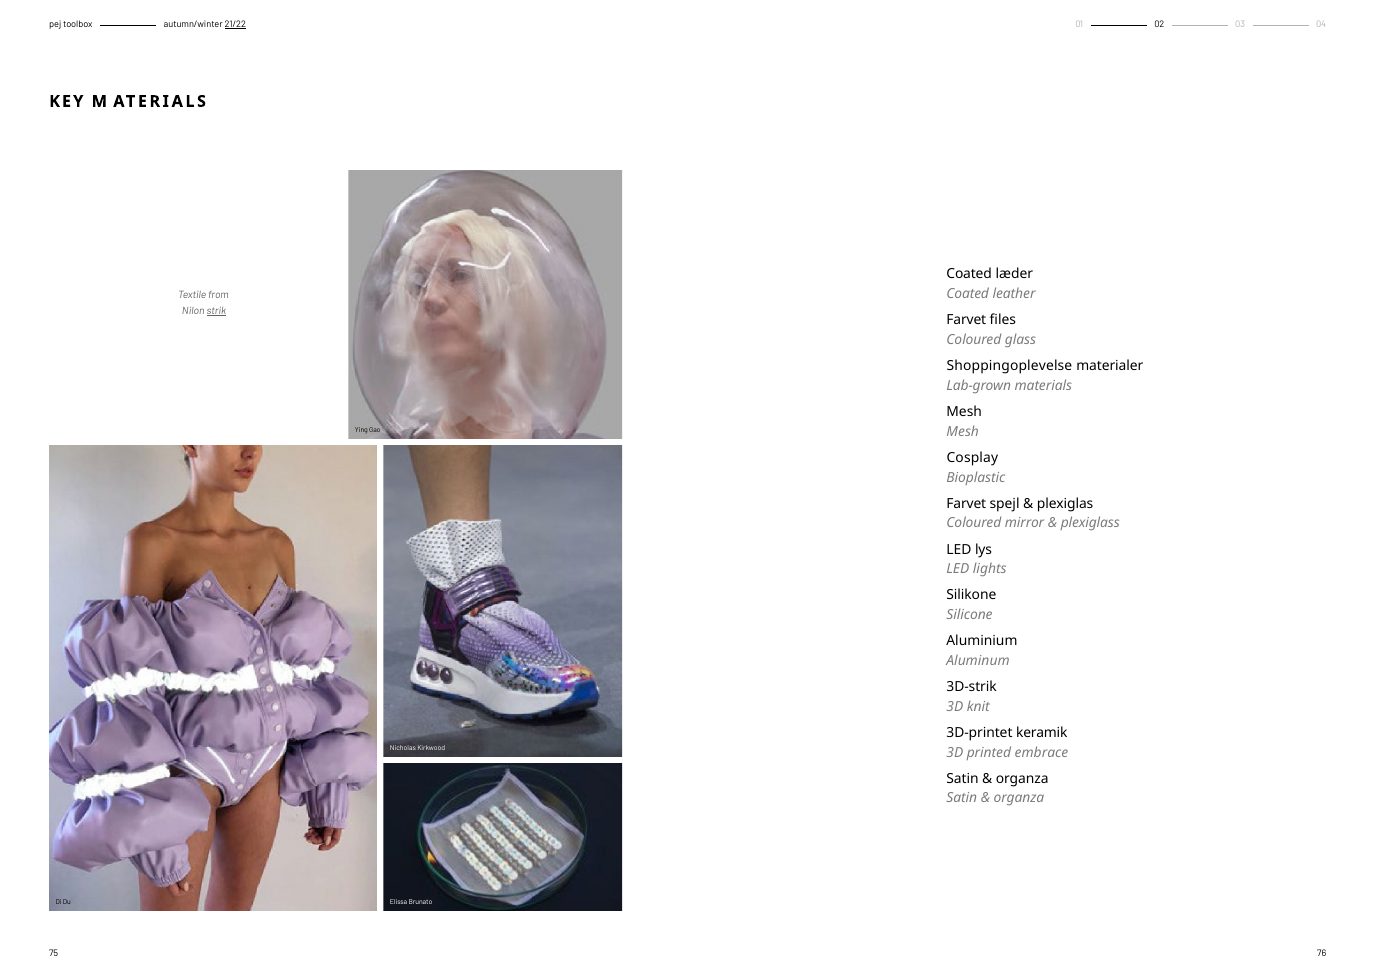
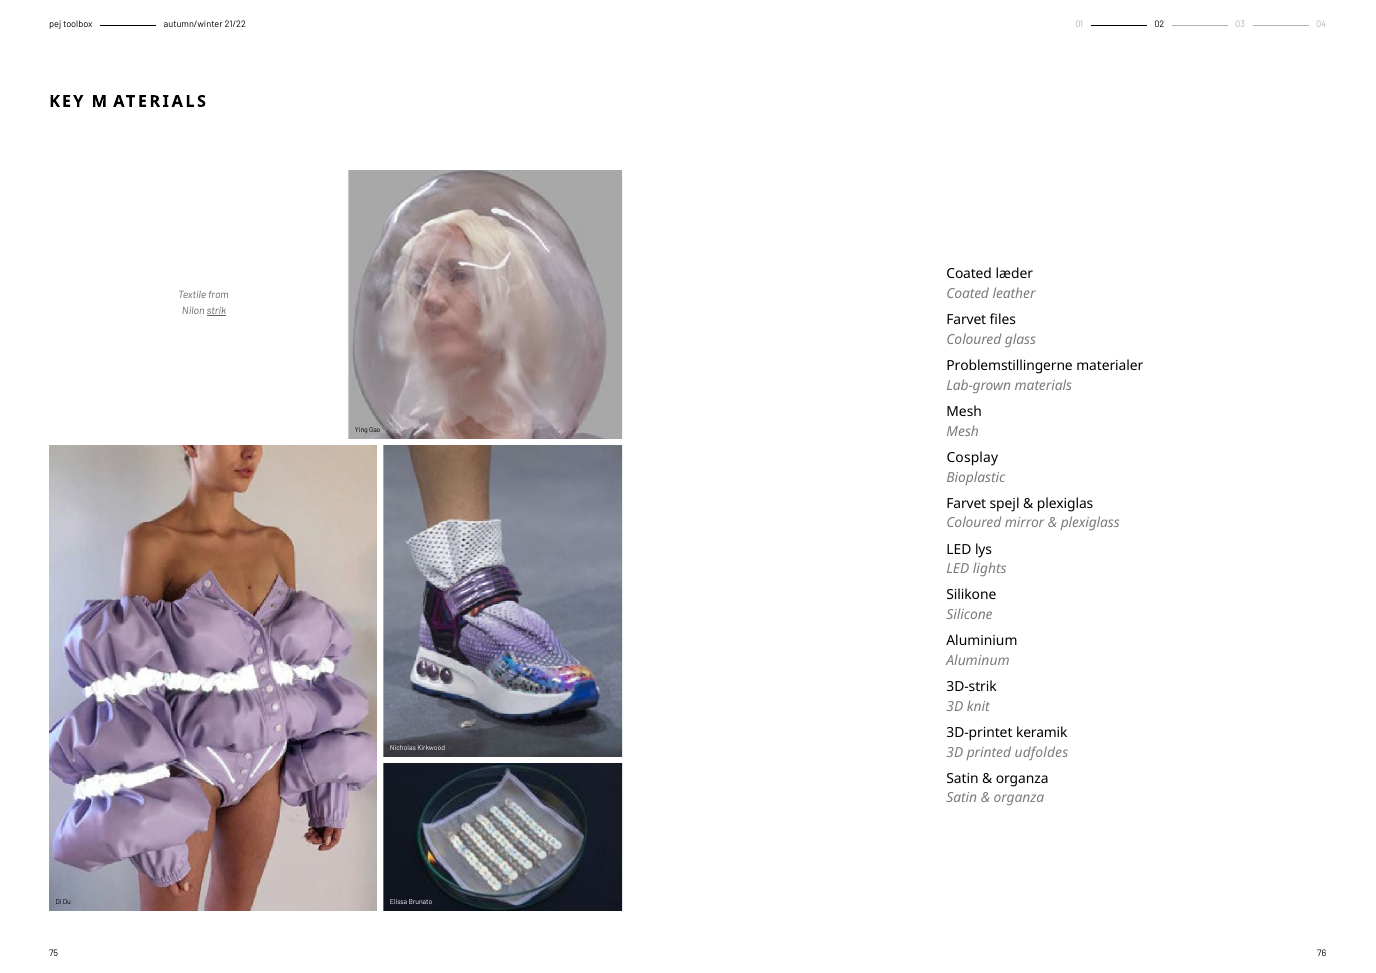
21/22 underline: present -> none
Shoppingoplevelse: Shoppingoplevelse -> Problemstillingerne
embrace: embrace -> udfoldes
